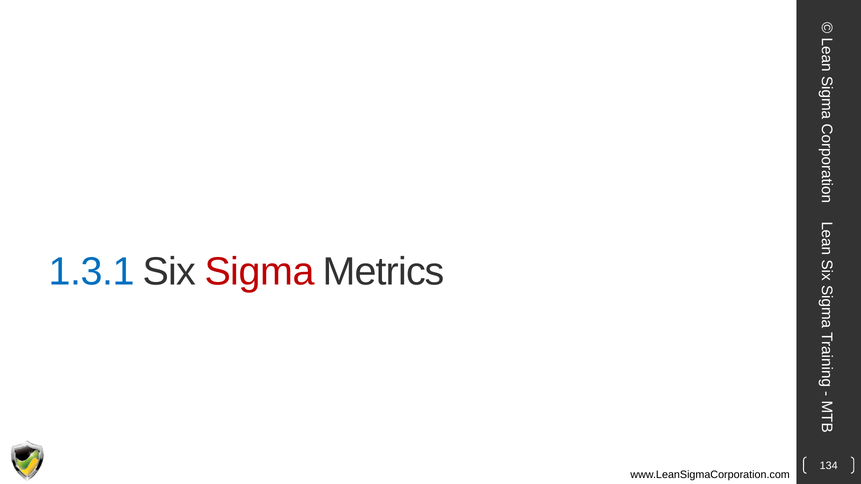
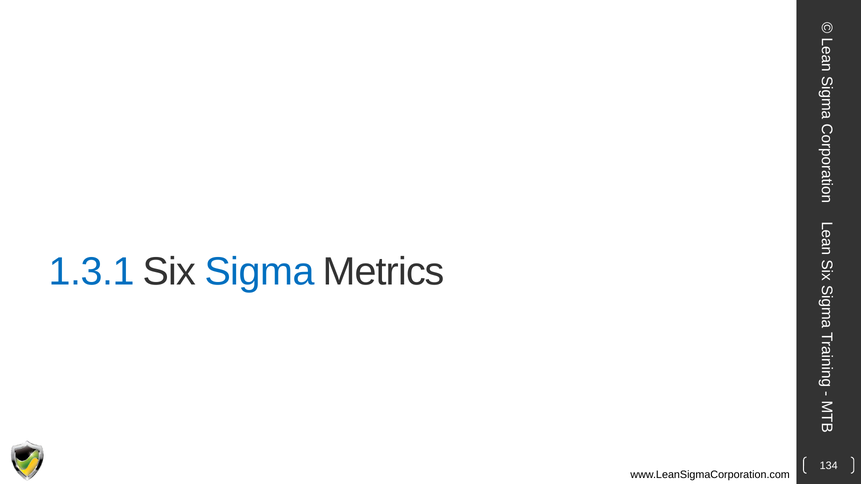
Sigma colour: red -> blue
